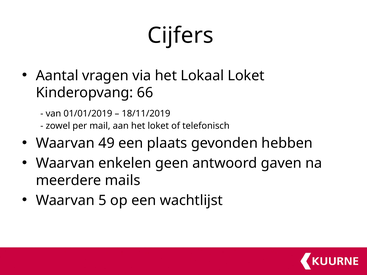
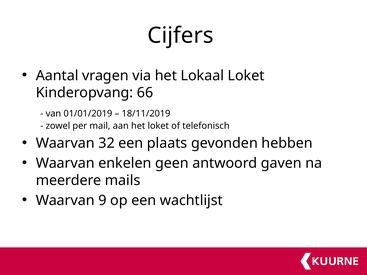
49: 49 -> 32
5: 5 -> 9
